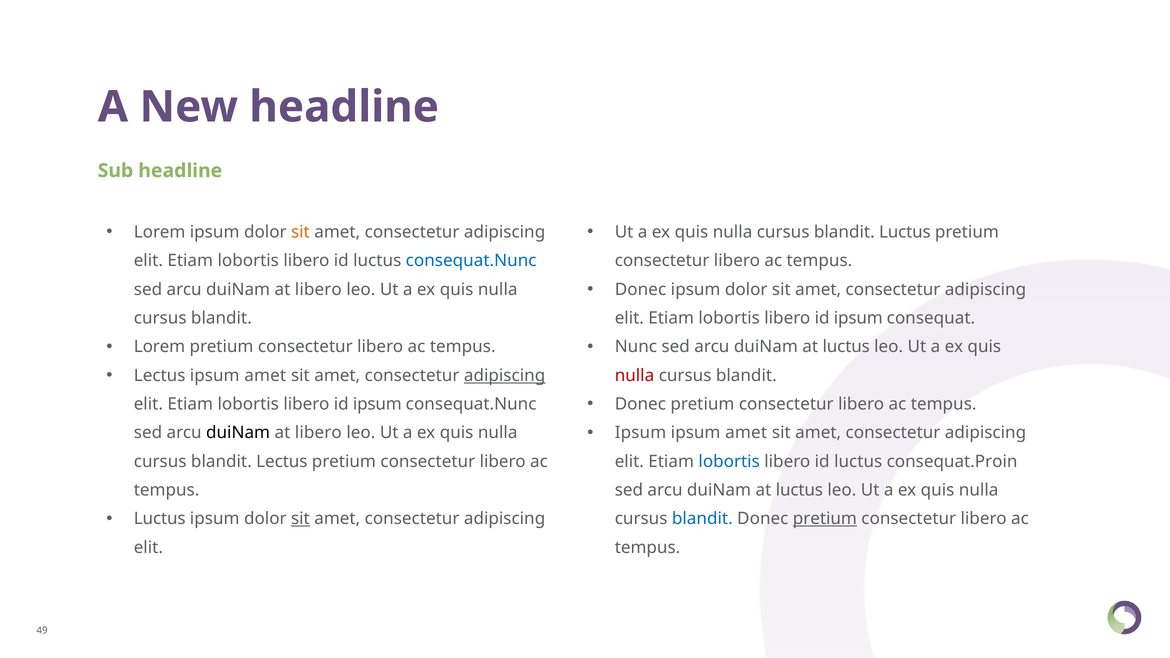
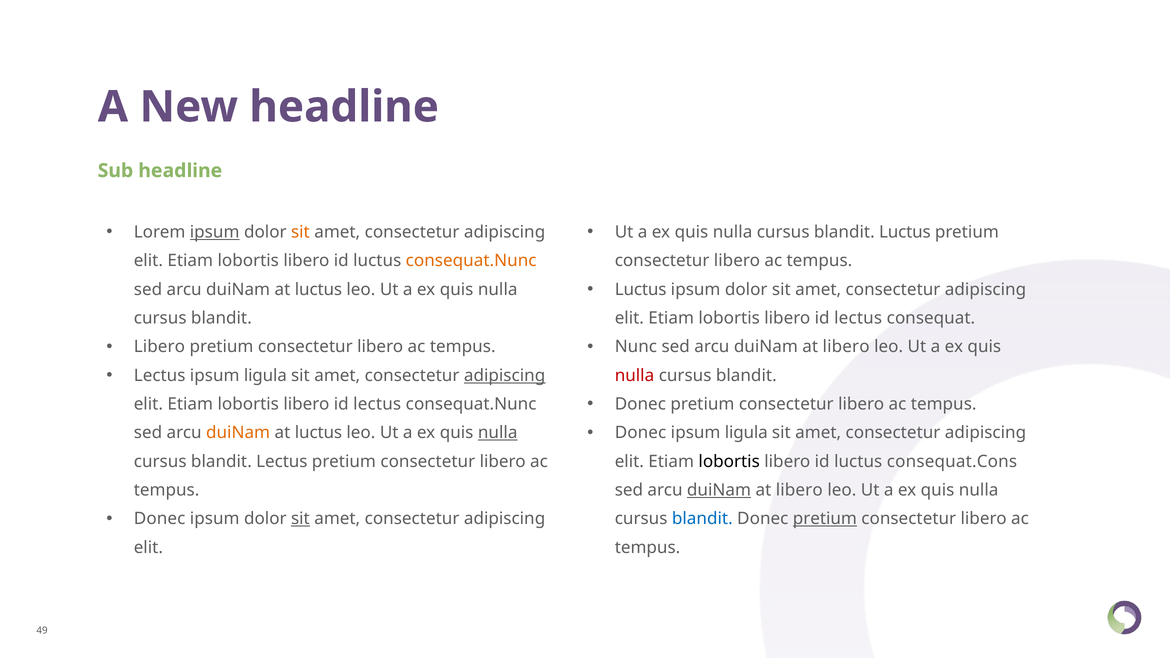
ipsum at (215, 232) underline: none -> present
consequat.Nunc at (471, 261) colour: blue -> orange
Donec at (641, 290): Donec -> Luctus
libero at (318, 290): libero -> luctus
ipsum at (858, 318): ipsum -> lectus
Lorem at (159, 347): Lorem -> Libero
luctus at (846, 347): luctus -> libero
amet at (265, 376): amet -> ligula
ipsum at (377, 404): ipsum -> lectus
Ipsum at (641, 433): Ipsum -> Donec
amet at (746, 433): amet -> ligula
duiNam at (238, 433) colour: black -> orange
libero at (318, 433): libero -> luctus
nulla at (498, 433) underline: none -> present
lobortis at (729, 462) colour: blue -> black
consequat.Proin: consequat.Proin -> consequat.Cons
duiNam at (719, 490) underline: none -> present
luctus at (799, 490): luctus -> libero
Luctus at (160, 519): Luctus -> Donec
